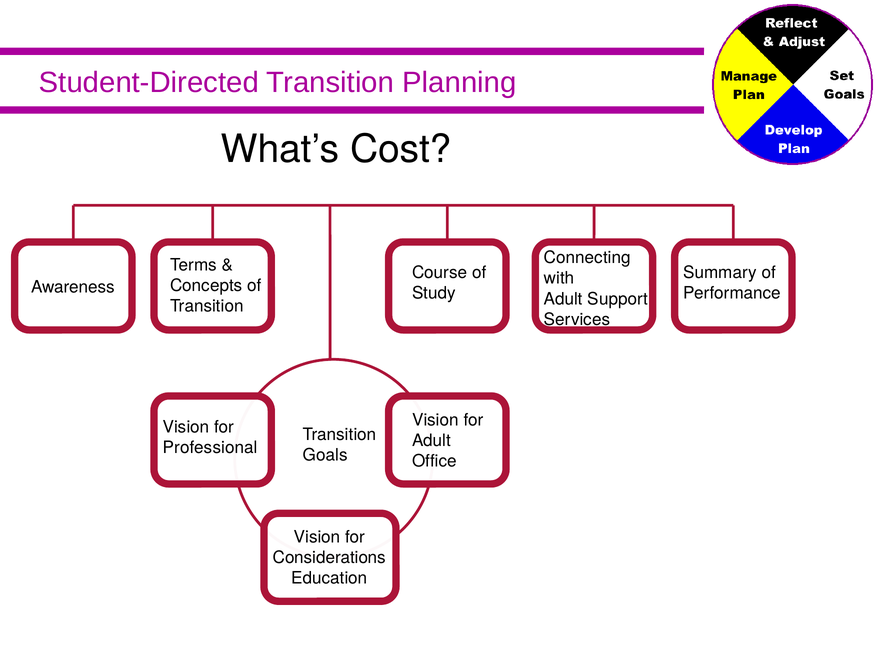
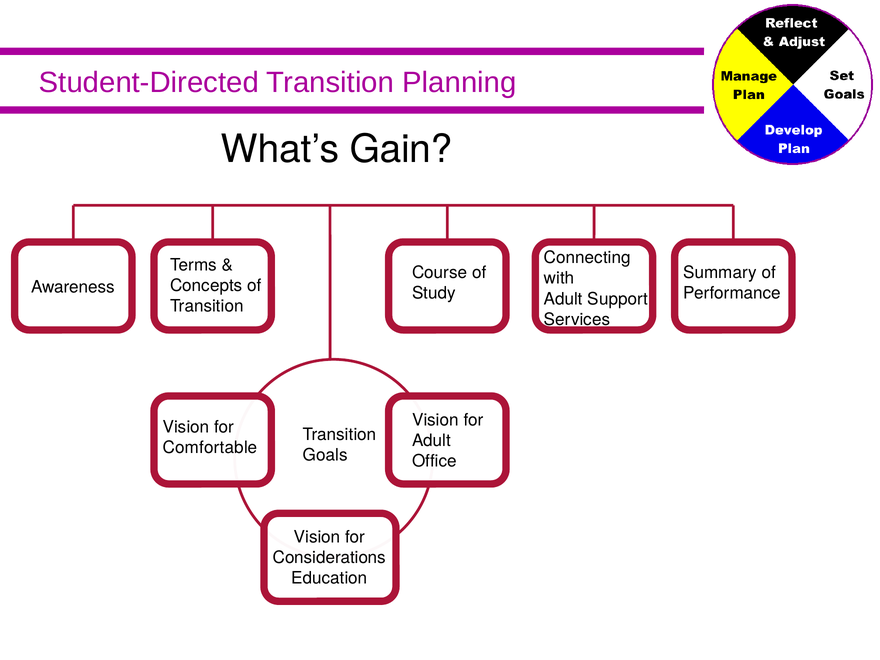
Cost: Cost -> Gain
Professional: Professional -> Comfortable
